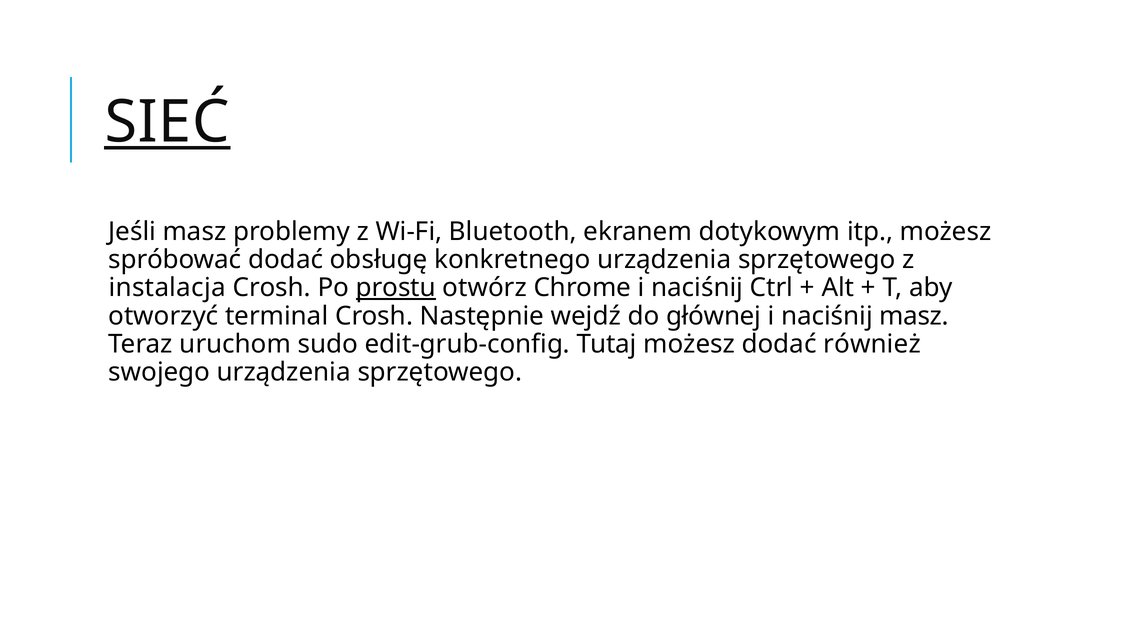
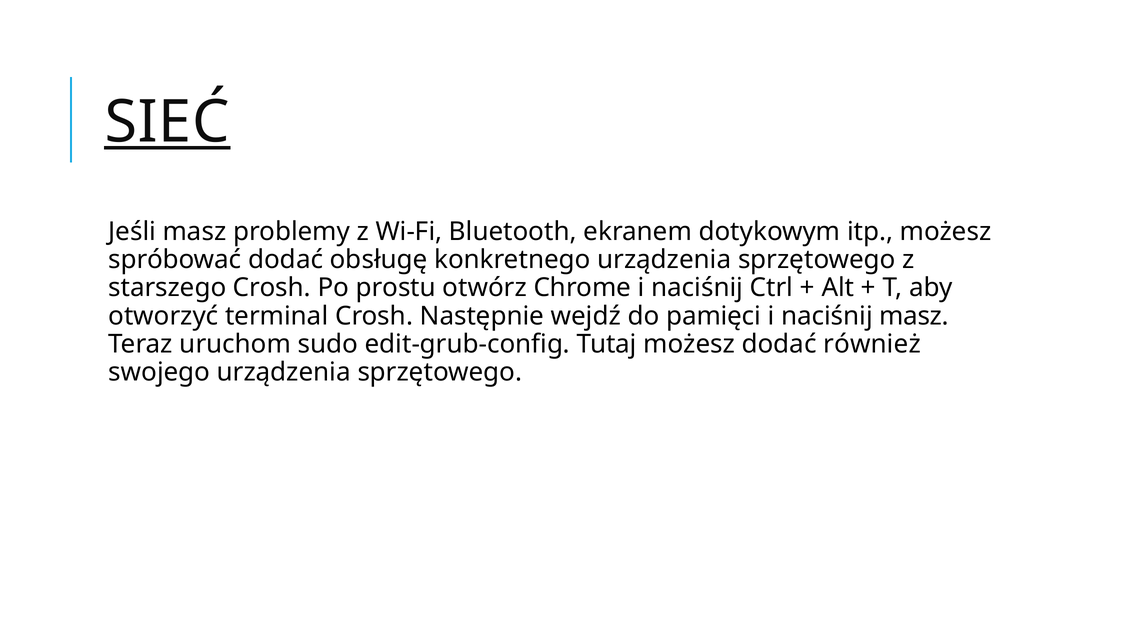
instalacja: instalacja -> starszego
prostu underline: present -> none
głównej: głównej -> pamięci
